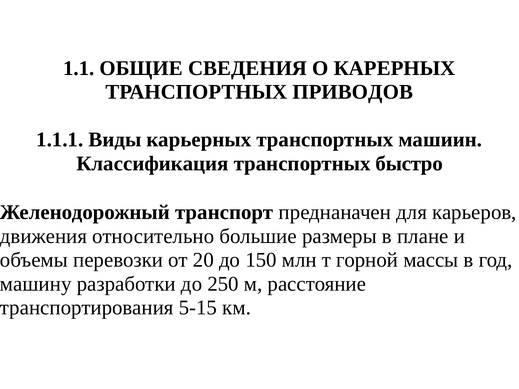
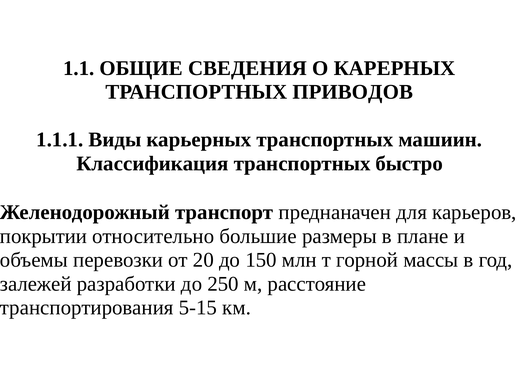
движения: движения -> покрытии
машину: машину -> залежей
